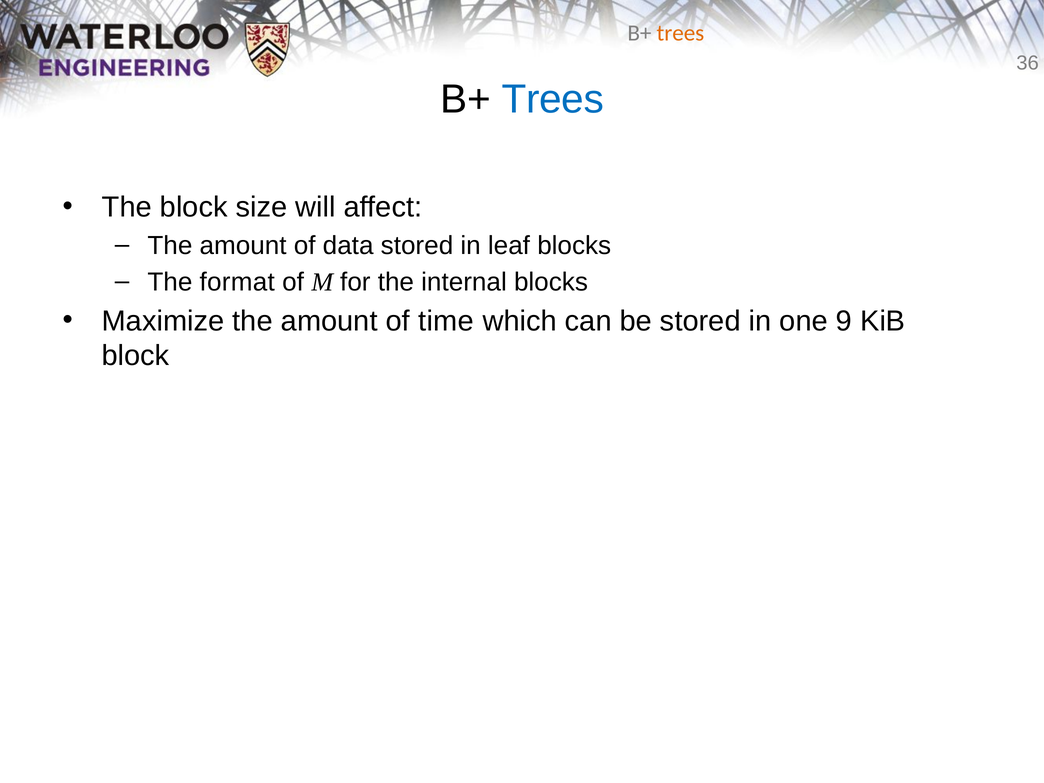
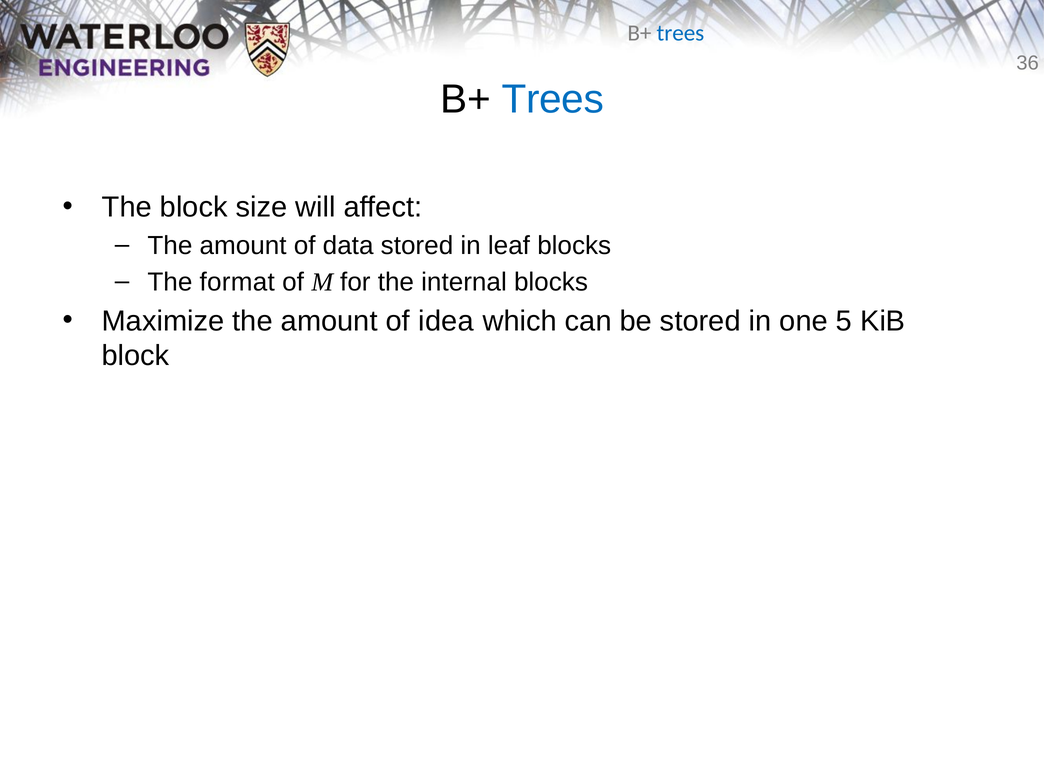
trees at (680, 33) colour: orange -> blue
time: time -> idea
9: 9 -> 5
